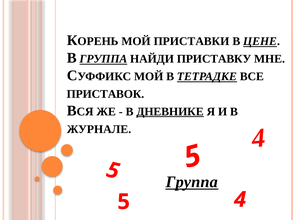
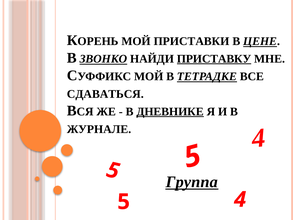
В ГРУППА: ГРУППА -> ЗВОНКО
ПРИСТАВКУ underline: none -> present
ПРИСТАВОК: ПРИСТАВОК -> СДАВАТЬСЯ
